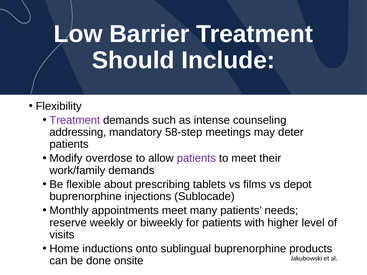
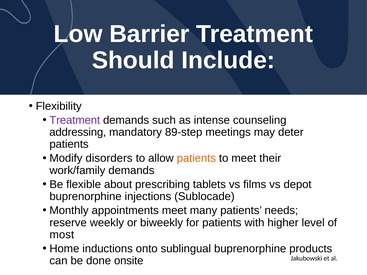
58-step: 58-step -> 89-step
overdose: overdose -> disorders
patients at (196, 158) colour: purple -> orange
visits: visits -> most
